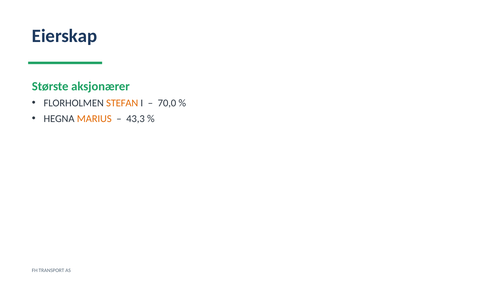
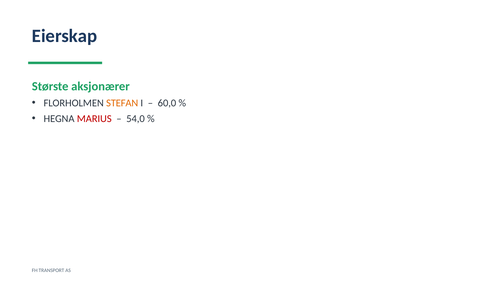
70,0: 70,0 -> 60,0
MARIUS colour: orange -> red
43,3: 43,3 -> 54,0
